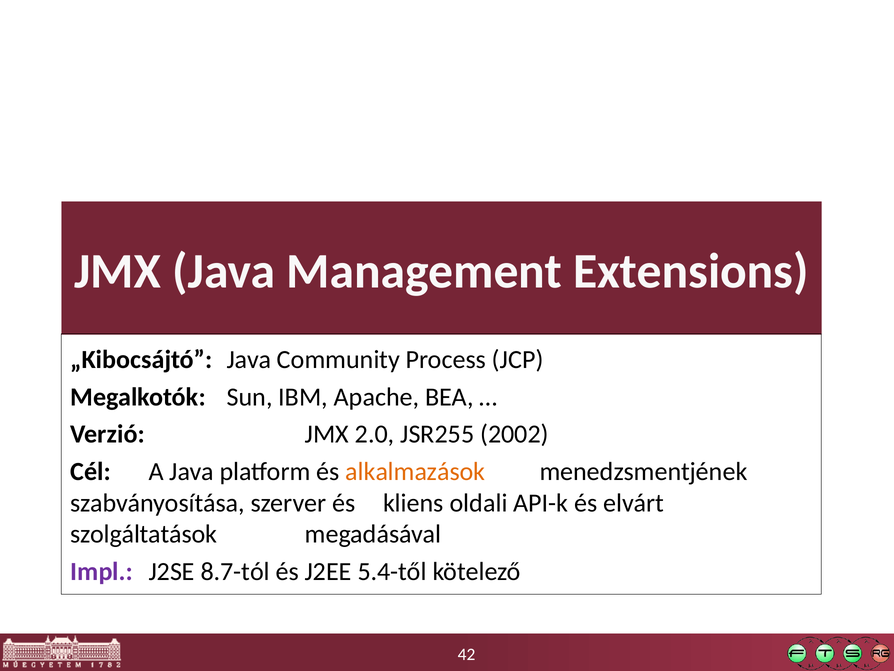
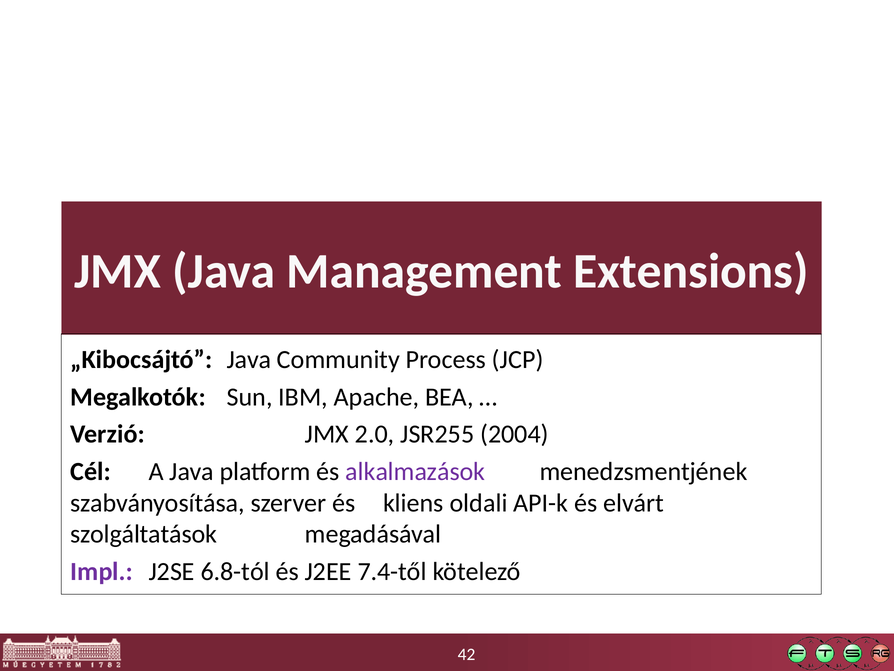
2002: 2002 -> 2004
alkalmazások colour: orange -> purple
8.7-tól: 8.7-tól -> 6.8-tól
5.4-től: 5.4-től -> 7.4-től
